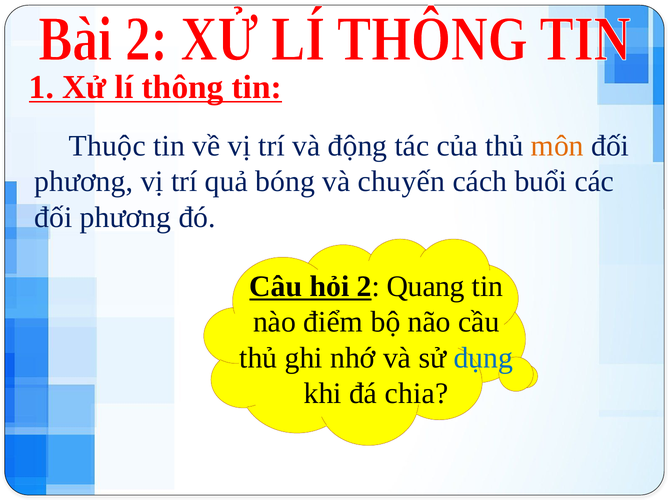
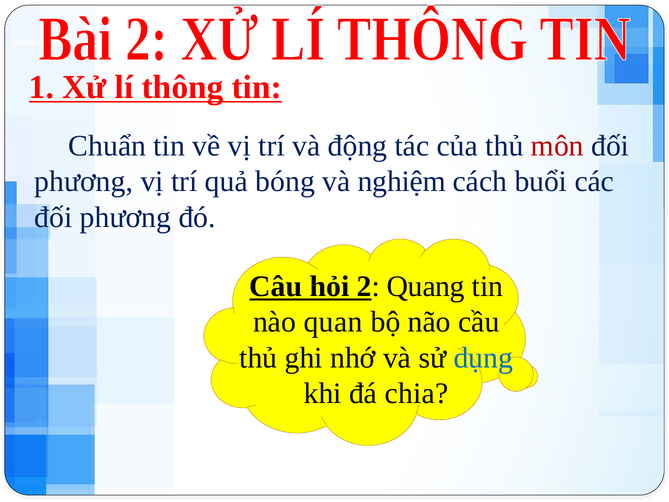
Thuộc: Thuộc -> Chuẩn
môn colour: orange -> red
chuyến: chuyến -> nghiệm
điểm: điểm -> quan
